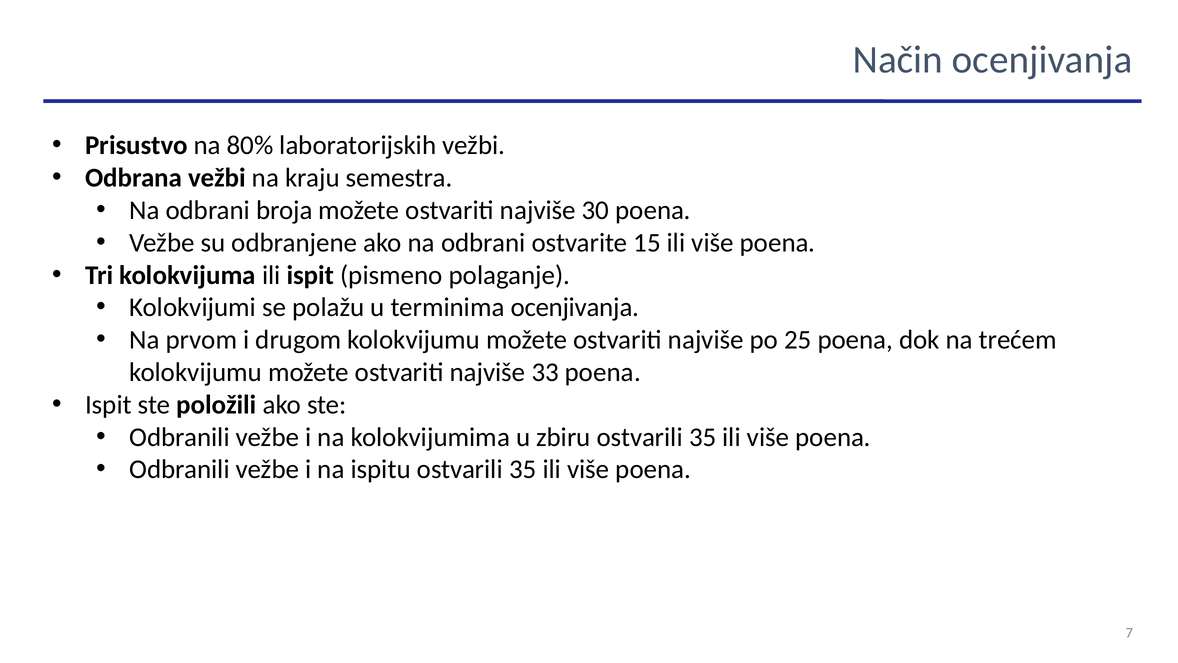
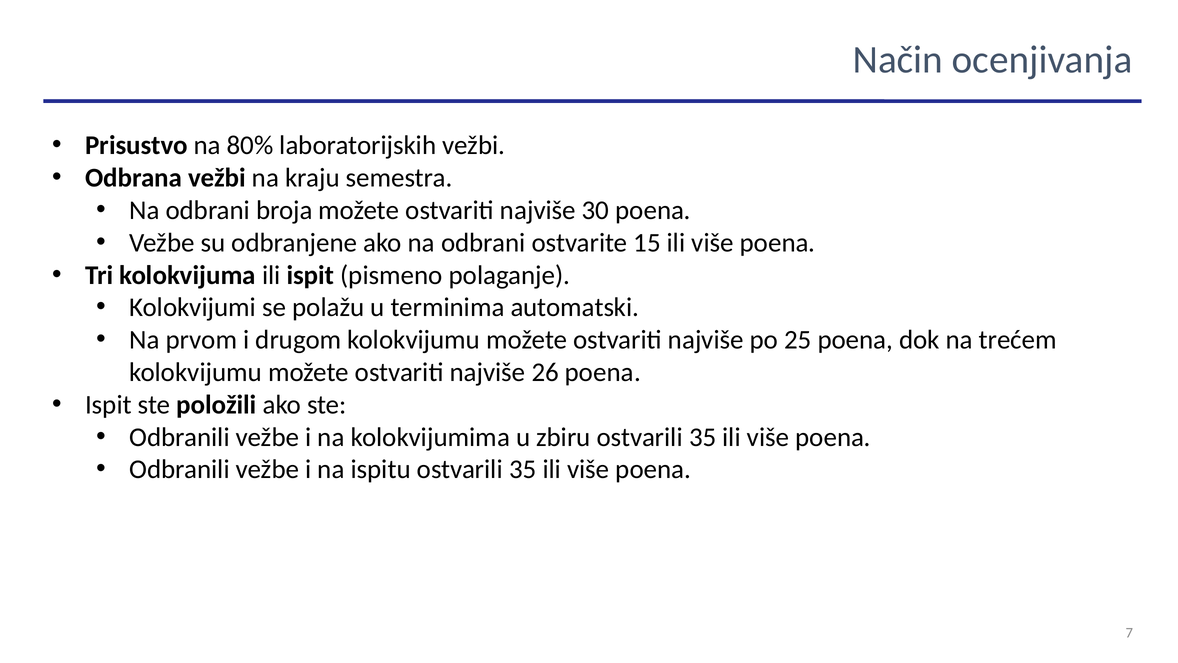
terminima ocenjivanja: ocenjivanja -> automatski
33: 33 -> 26
